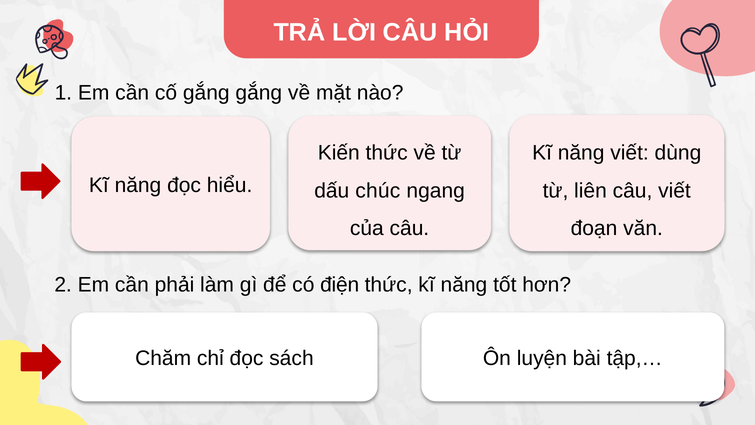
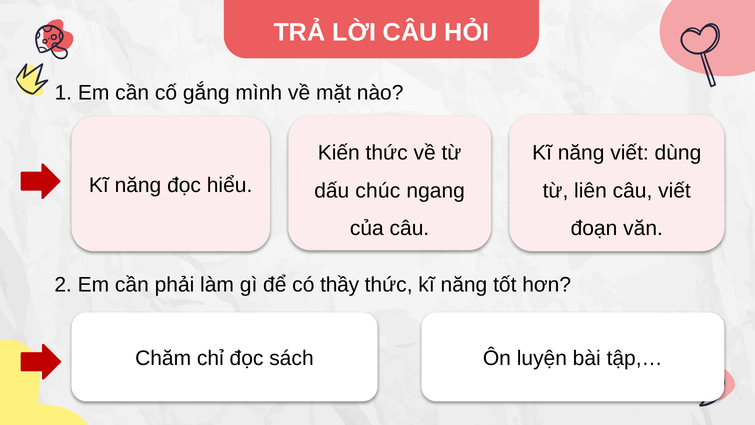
gắng gắng: gắng -> mình
điện: điện -> thầy
